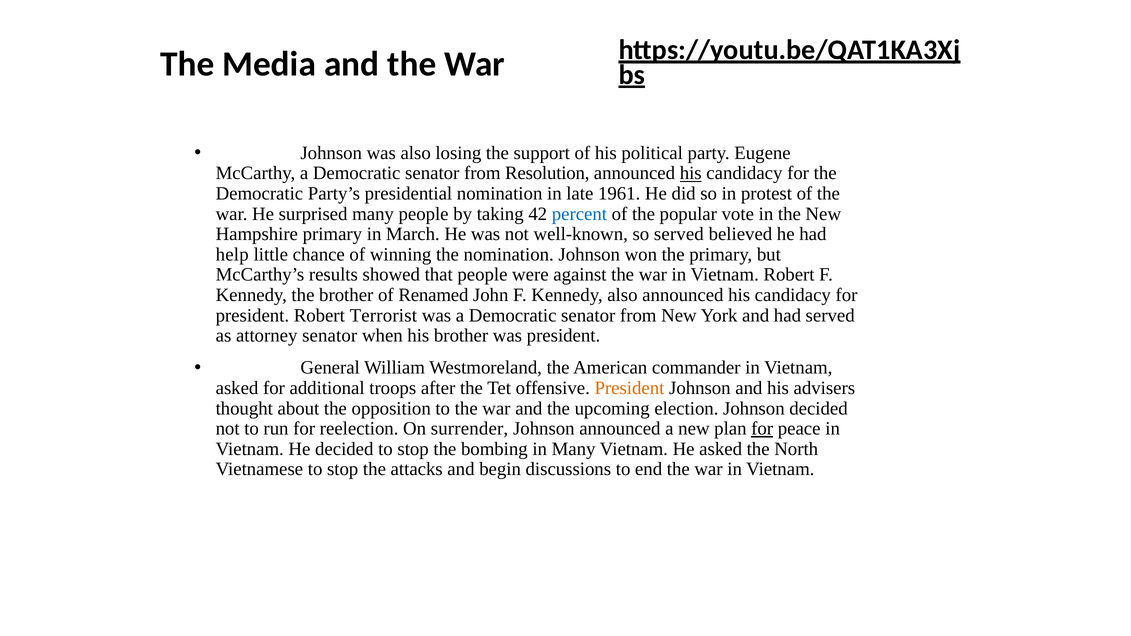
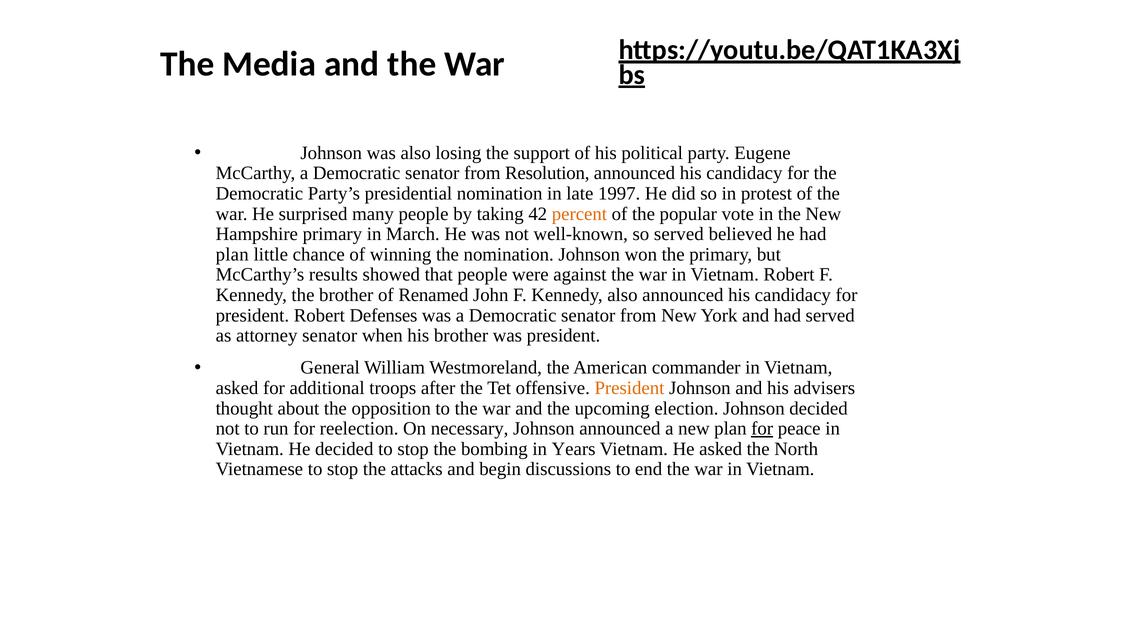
his at (691, 173) underline: present -> none
1961: 1961 -> 1997
percent colour: blue -> orange
help at (232, 255): help -> plan
Terrorist: Terrorist -> Defenses
surrender: surrender -> necessary
in Many: Many -> Years
